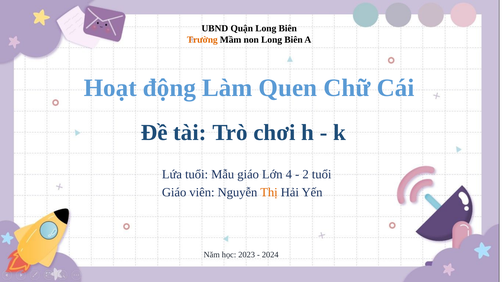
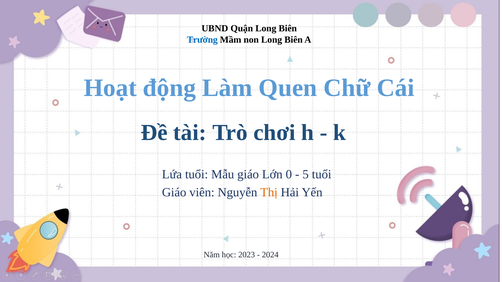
Trường colour: orange -> blue
4: 4 -> 0
2: 2 -> 5
